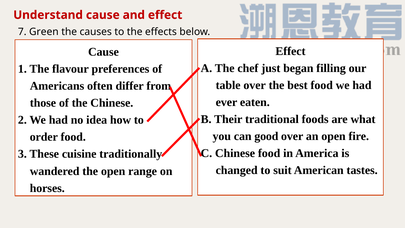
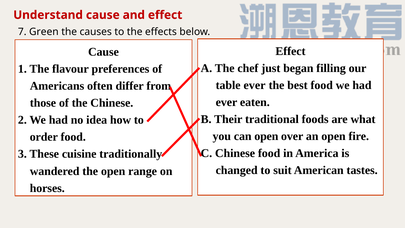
table over: over -> ever
can good: good -> open
